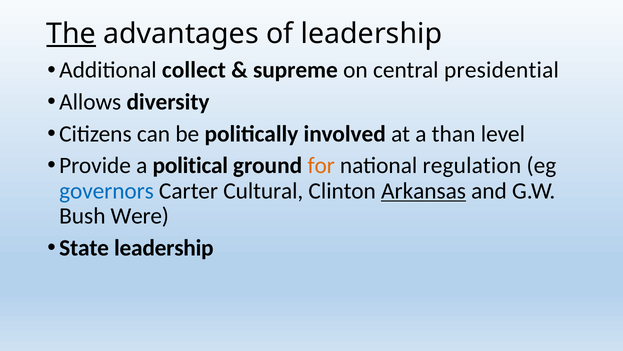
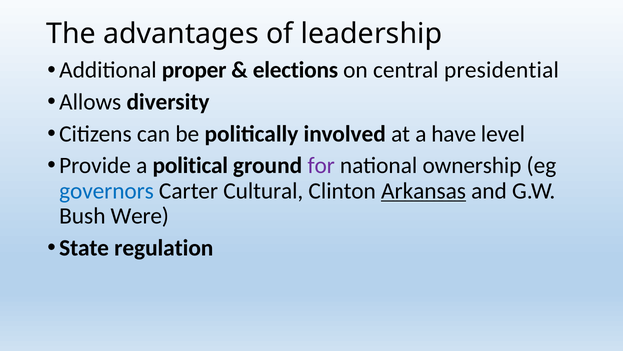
The underline: present -> none
collect: collect -> proper
supreme: supreme -> elections
than: than -> have
for colour: orange -> purple
regulation: regulation -> ownership
State leadership: leadership -> regulation
